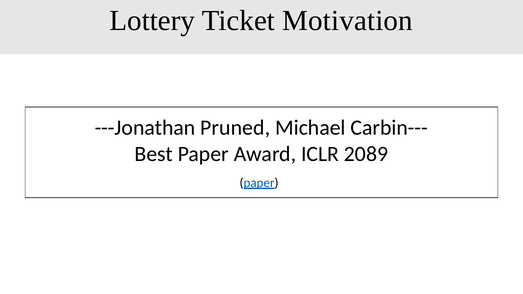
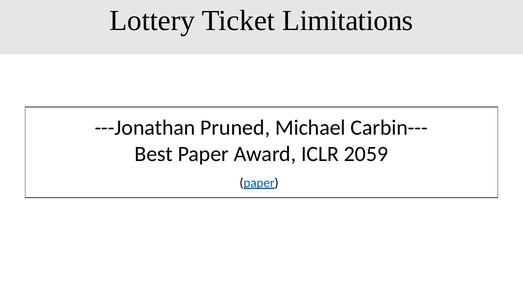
Motivation: Motivation -> Limitations
2089: 2089 -> 2059
